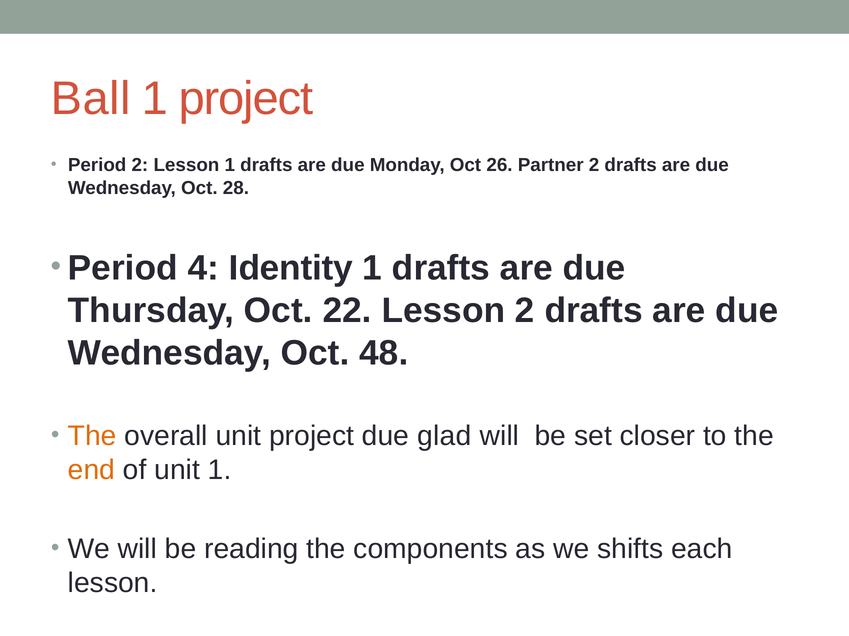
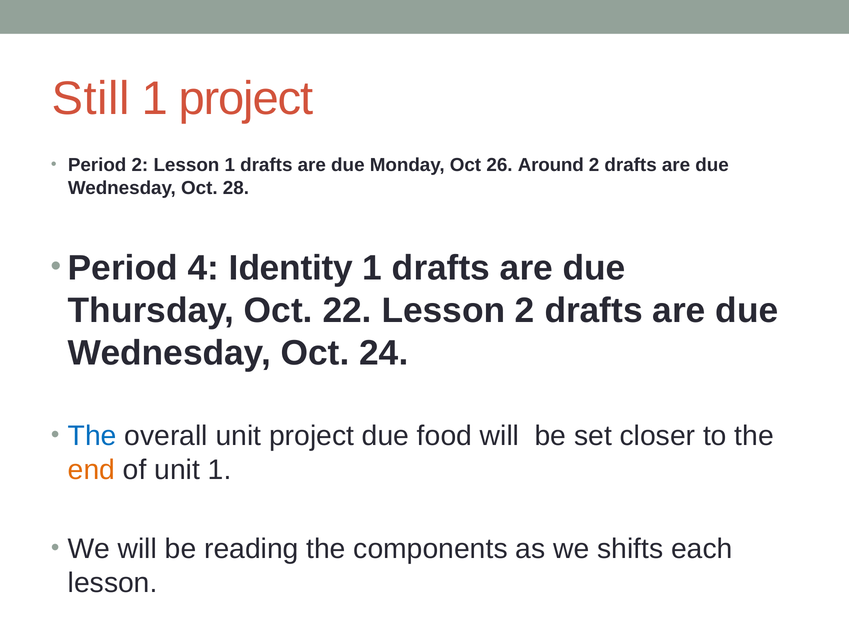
Ball: Ball -> Still
Partner: Partner -> Around
48: 48 -> 24
The at (92, 436) colour: orange -> blue
glad: glad -> food
